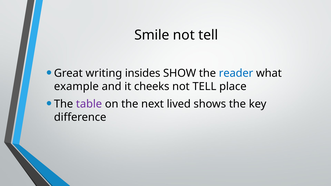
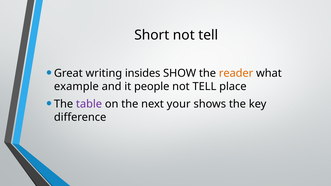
Smile: Smile -> Short
reader colour: blue -> orange
cheeks: cheeks -> people
lived: lived -> your
